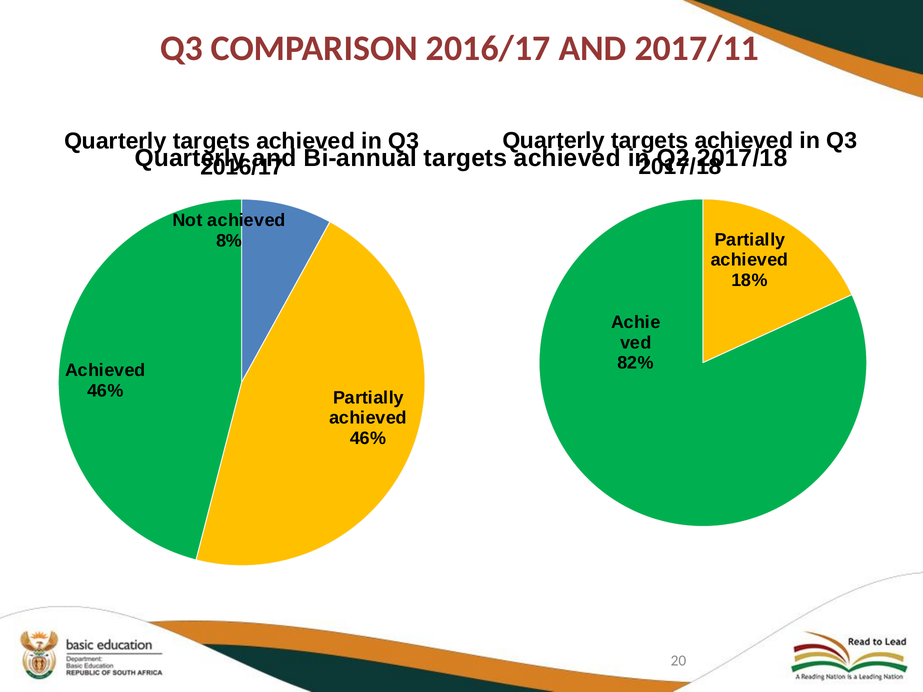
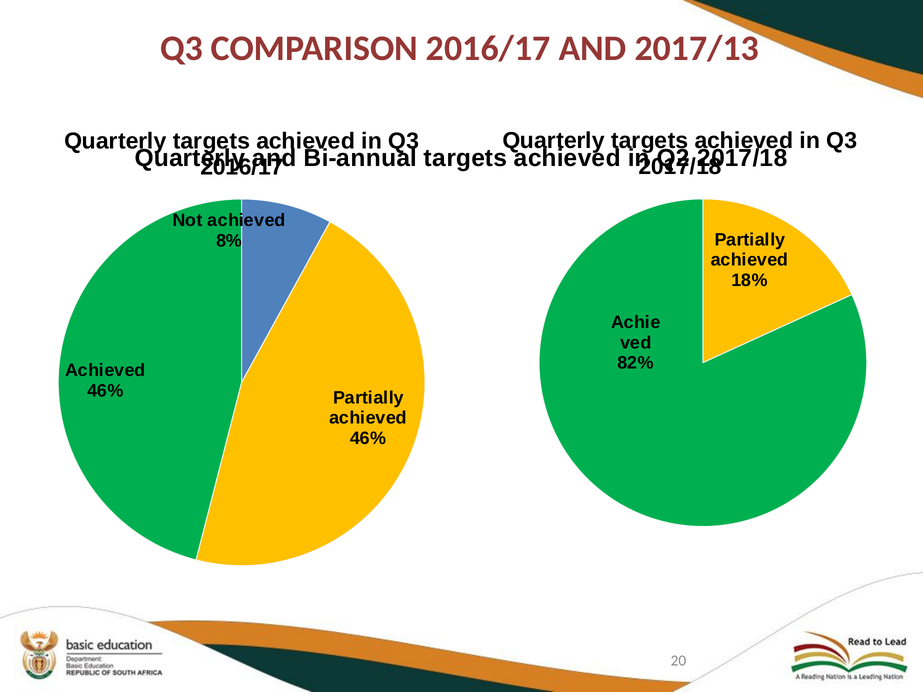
2017/11: 2017/11 -> 2017/13
